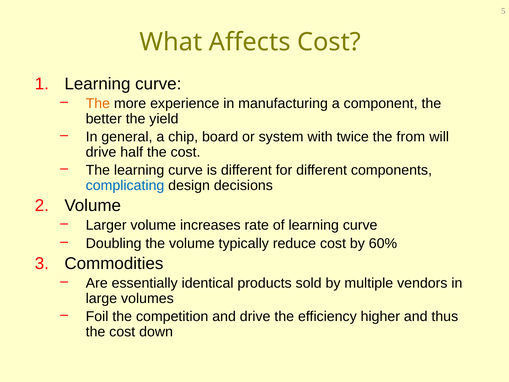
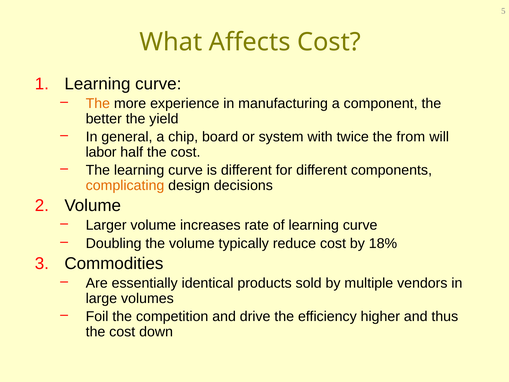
drive at (101, 152): drive -> labor
complicating colour: blue -> orange
60%: 60% -> 18%
